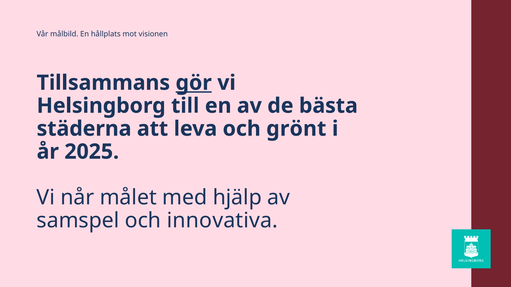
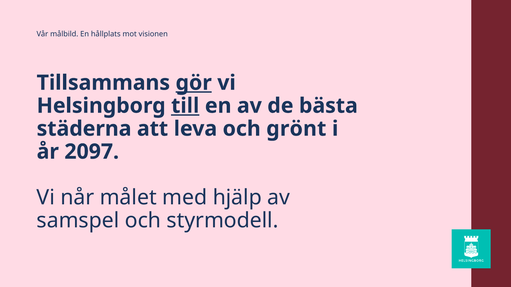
till underline: none -> present
2025: 2025 -> 2097
innovativa: innovativa -> styrmodell
